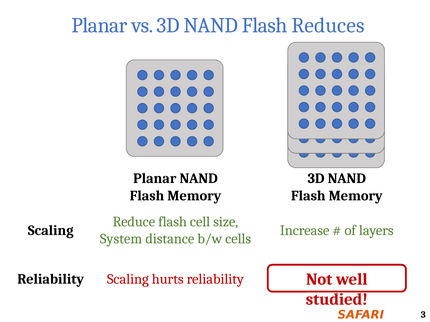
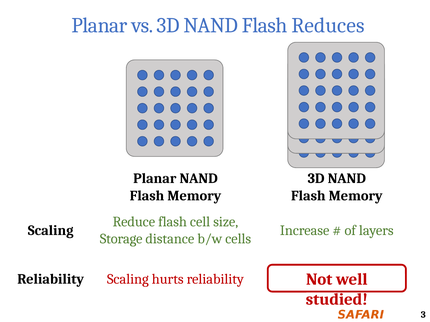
System: System -> Storage
